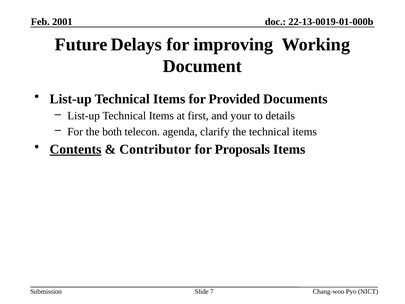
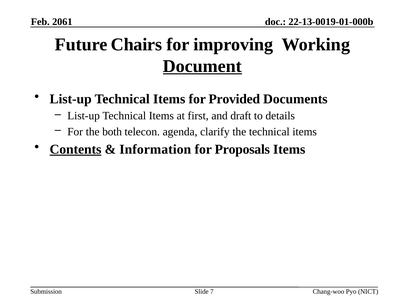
2001: 2001 -> 2061
Delays: Delays -> Chairs
Document underline: none -> present
your: your -> draft
Contributor: Contributor -> Information
